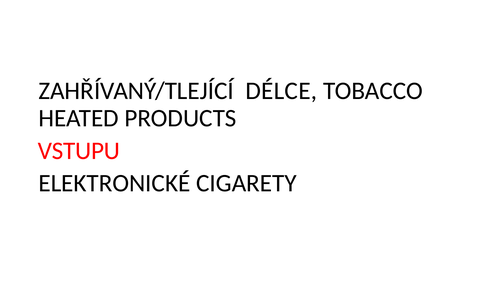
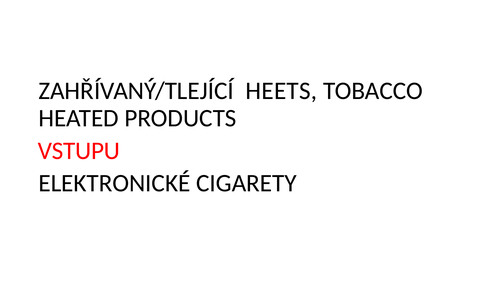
DÉLCE: DÉLCE -> HEETS
